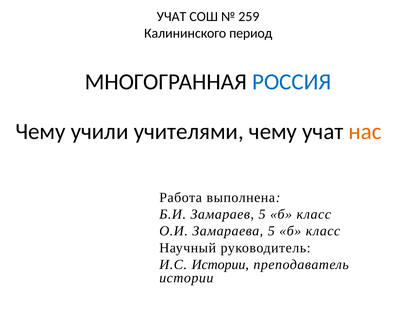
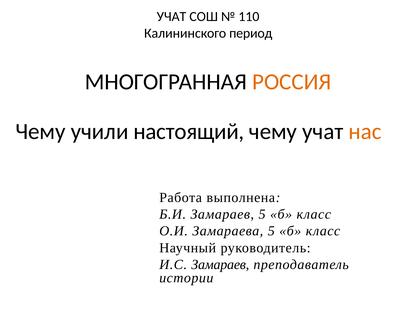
259: 259 -> 110
РОССИЯ colour: blue -> orange
учителями: учителями -> настоящий
И.С Истории: Истории -> Замараев
